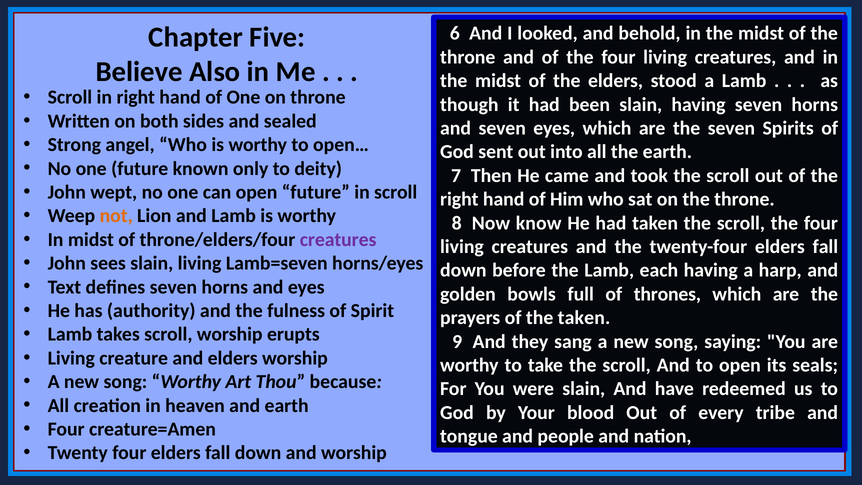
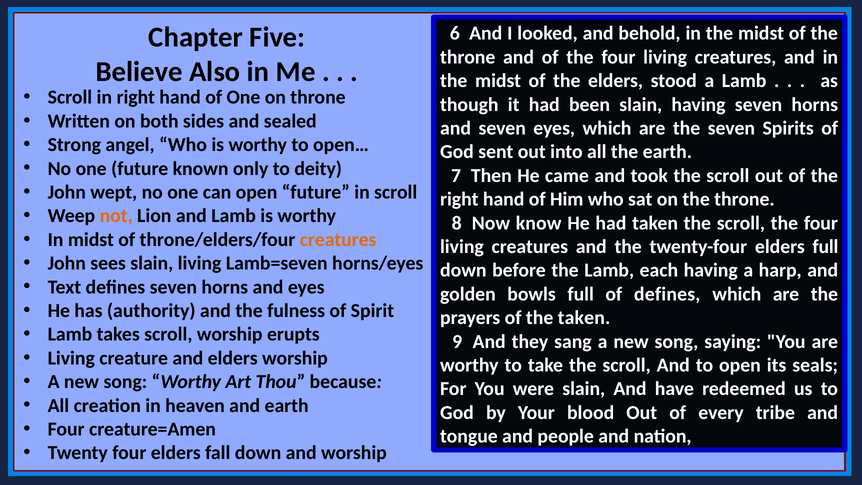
creatures at (338, 240) colour: purple -> orange
twenty-four elders fall: fall -> full
of thrones: thrones -> defines
